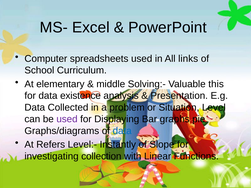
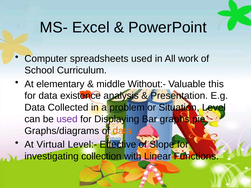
links: links -> work
Solving:-: Solving:- -> Without:-
data at (122, 131) colour: blue -> orange
Refers: Refers -> Virtual
Instantly: Instantly -> Effective
